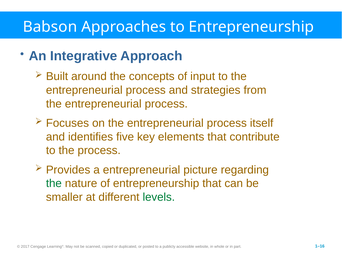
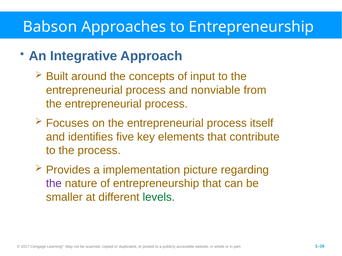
strategies: strategies -> nonviable
a entrepreneurial: entrepreneurial -> implementation
the at (54, 184) colour: green -> purple
